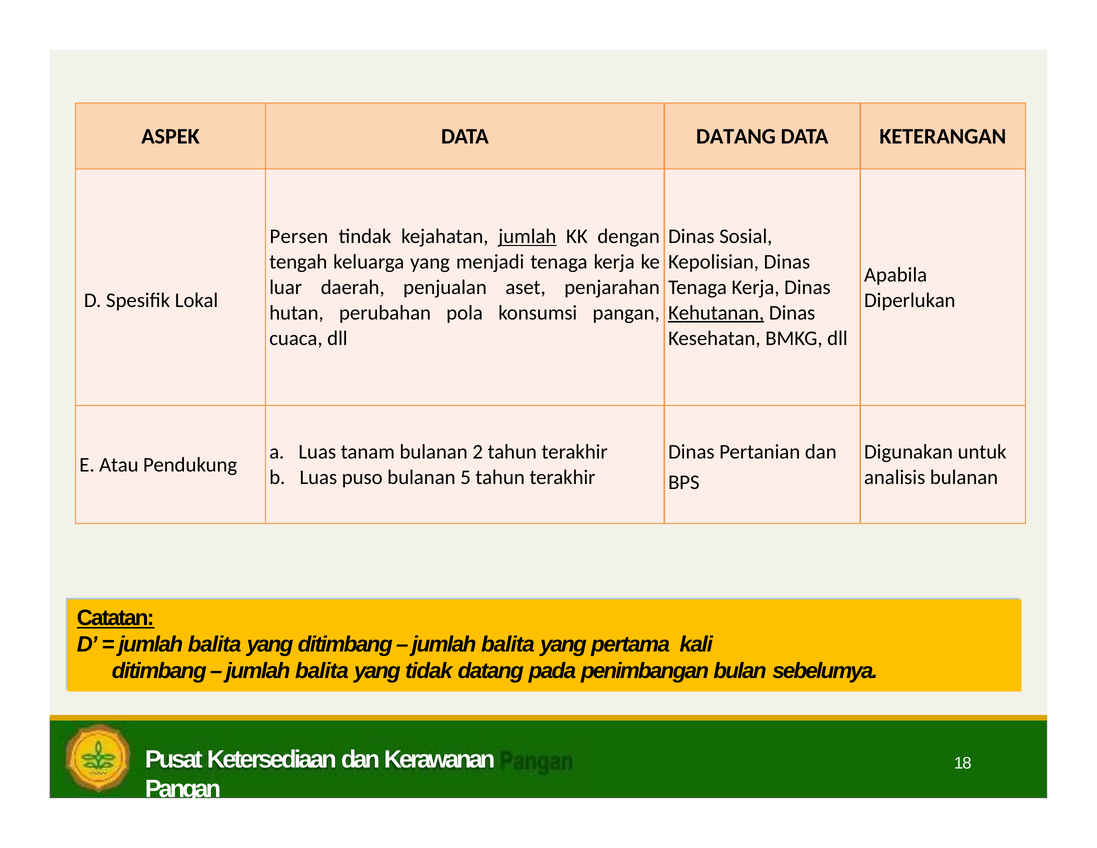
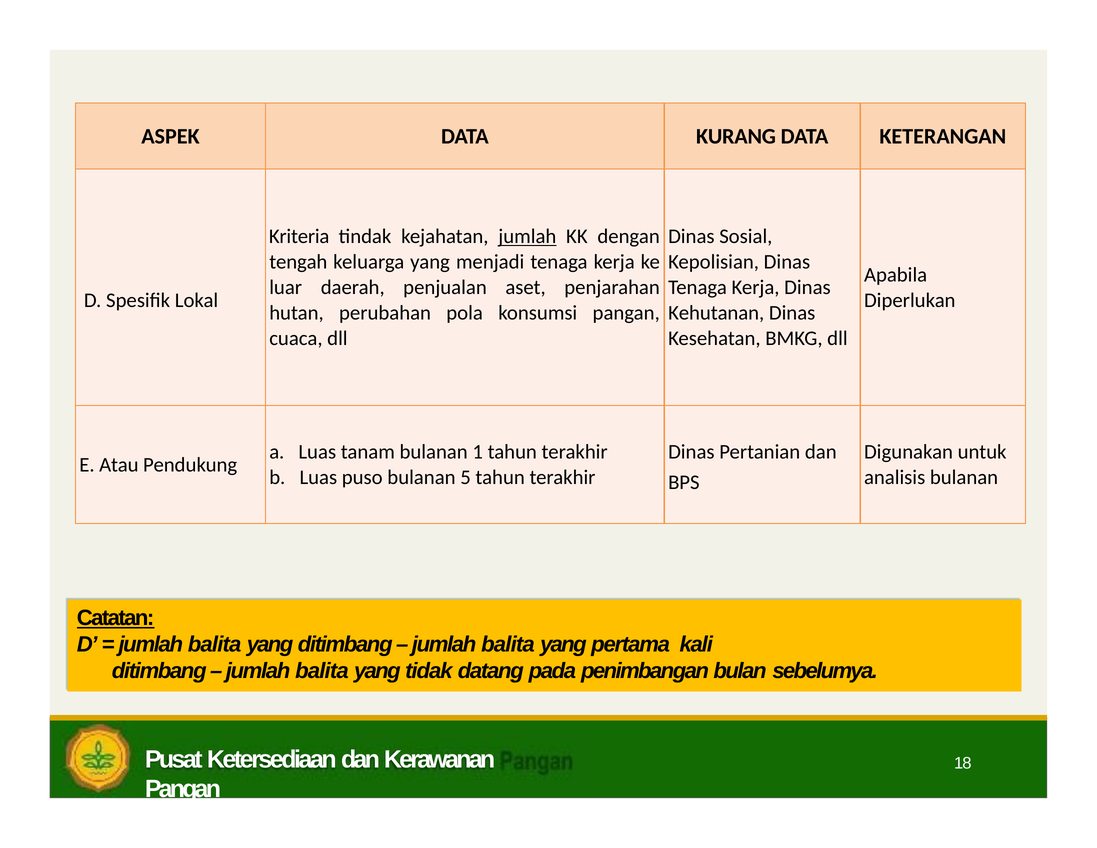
DATA DATANG: DATANG -> KURANG
Persen: Persen -> Kriteria
Kehutanan underline: present -> none
2: 2 -> 1
